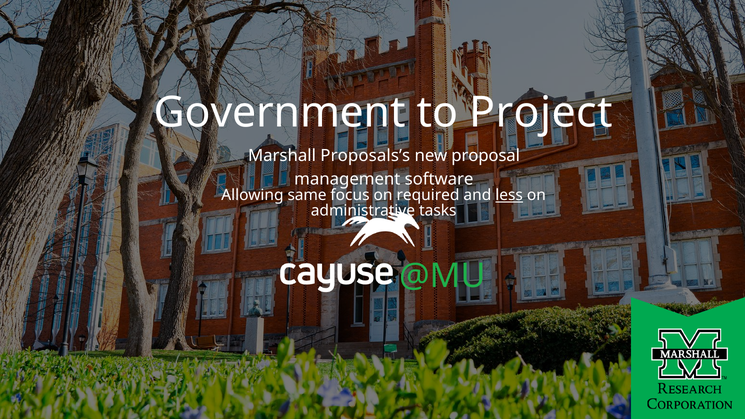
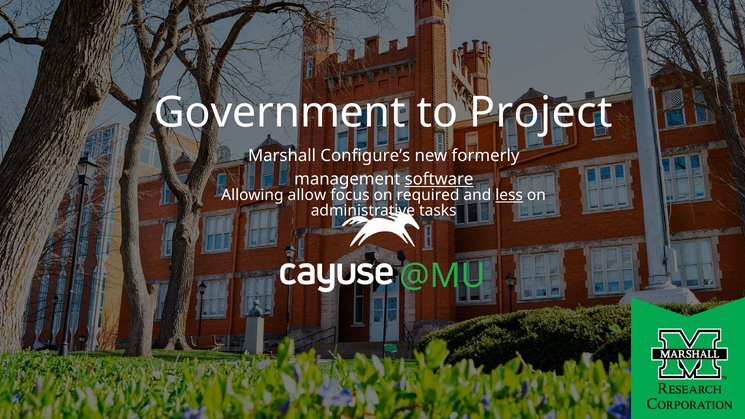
Proposals’s: Proposals’s -> Configure’s
proposal: proposal -> formerly
software underline: none -> present
same: same -> allow
